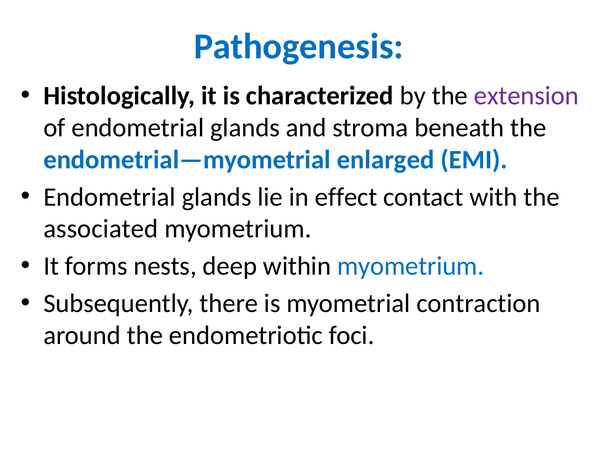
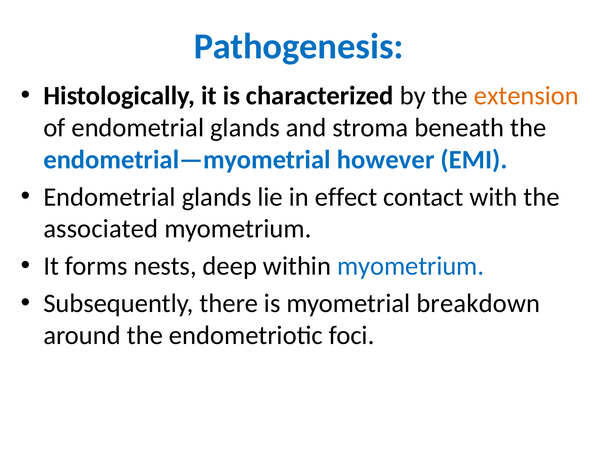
extension colour: purple -> orange
enlarged: enlarged -> however
contraction: contraction -> breakdown
